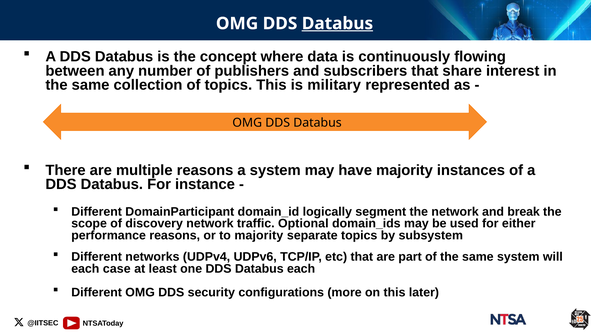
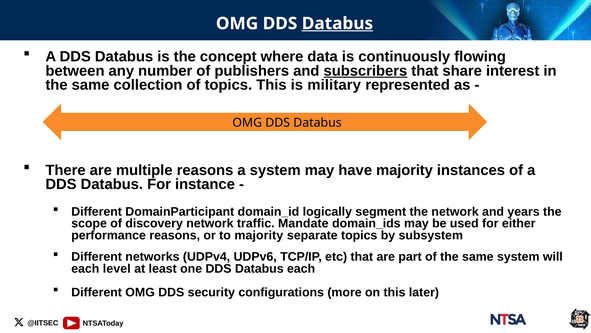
subscribers underline: none -> present
break: break -> years
Optional: Optional -> Mandate
case: case -> level
